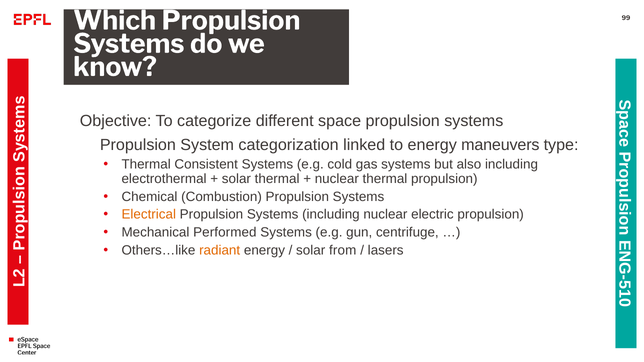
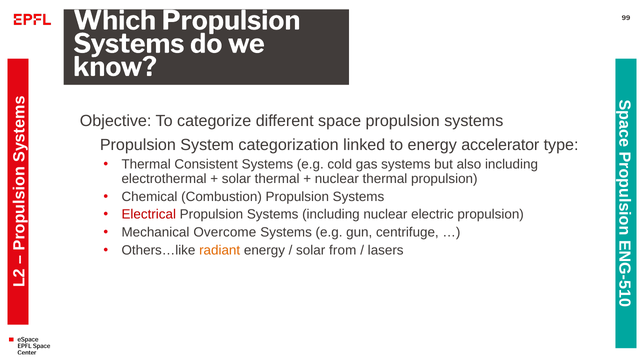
maneuvers: maneuvers -> accelerator
Electrical colour: orange -> red
Performed: Performed -> Overcome
